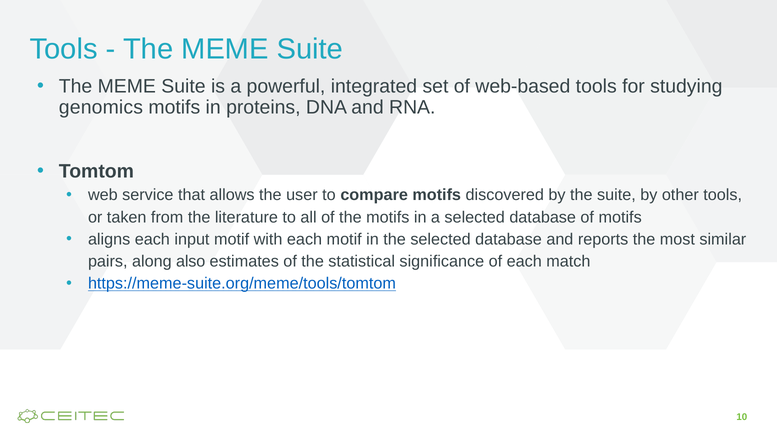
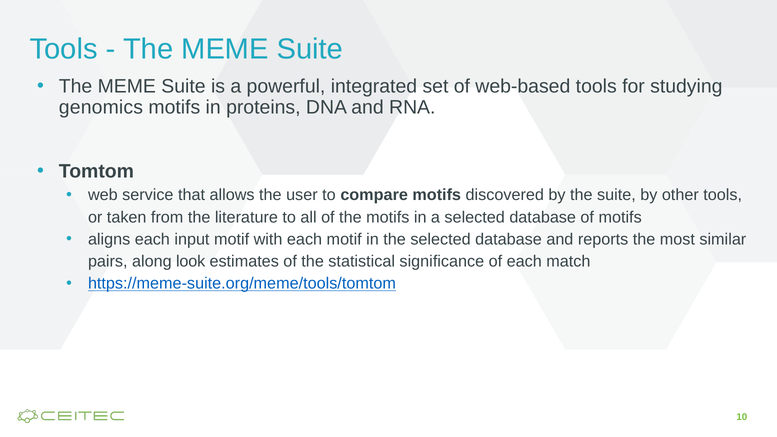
also: also -> look
